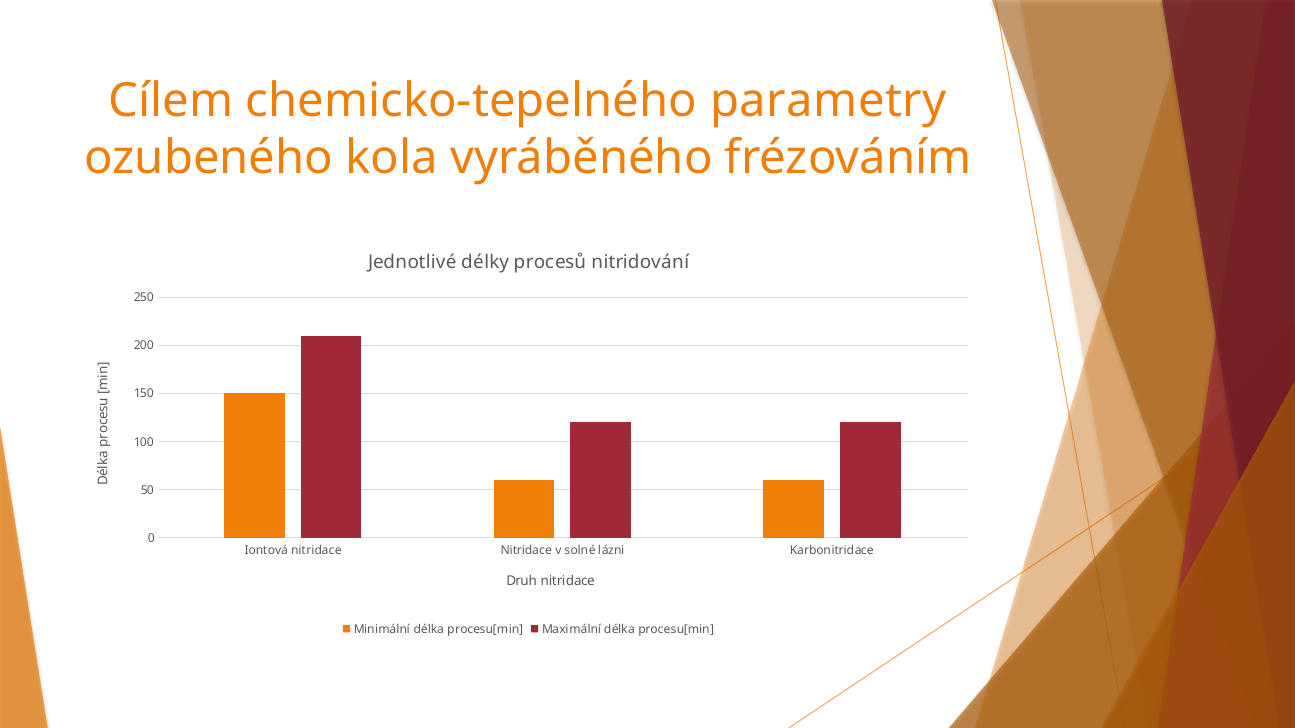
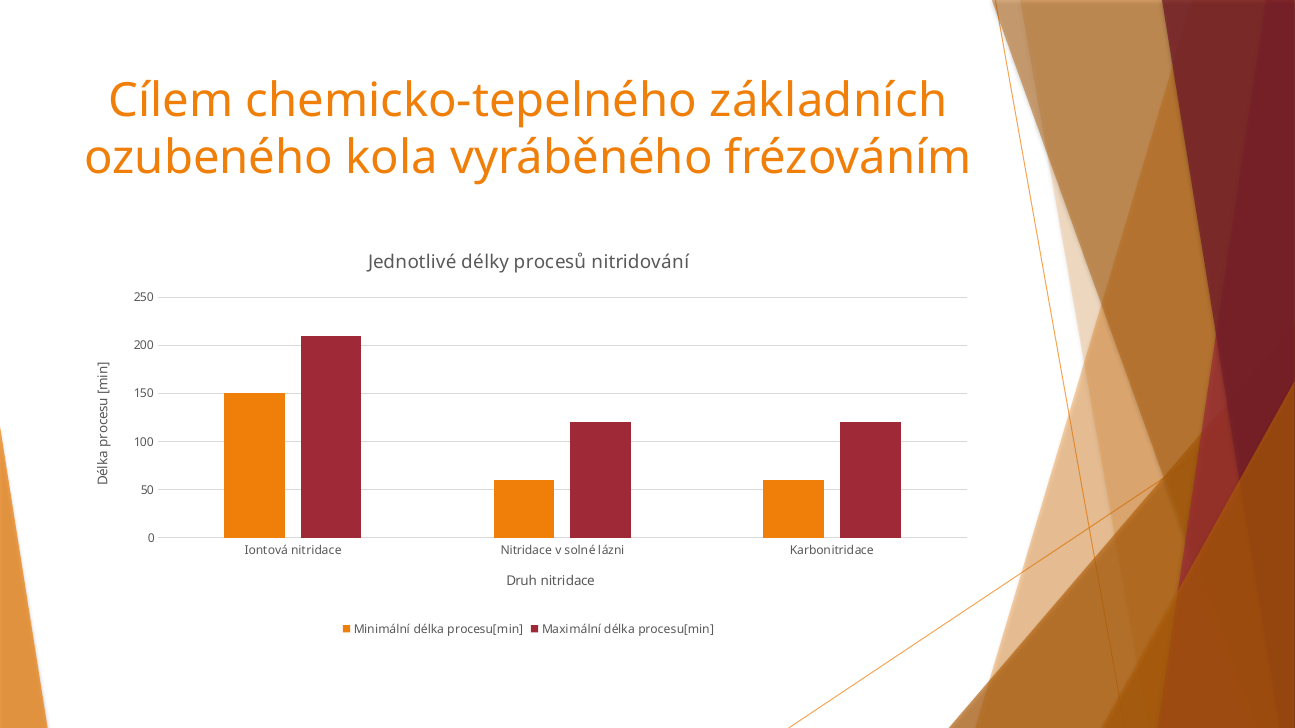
parametry: parametry -> základních
